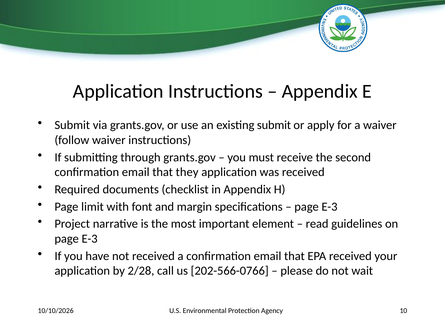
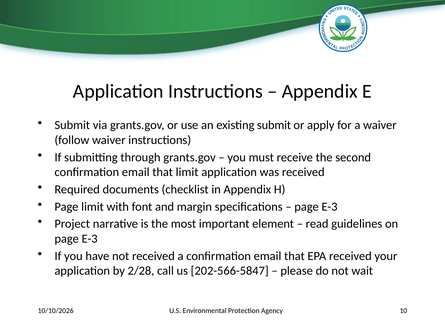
that they: they -> limit
202-566-0766: 202-566-0766 -> 202-566-5847
